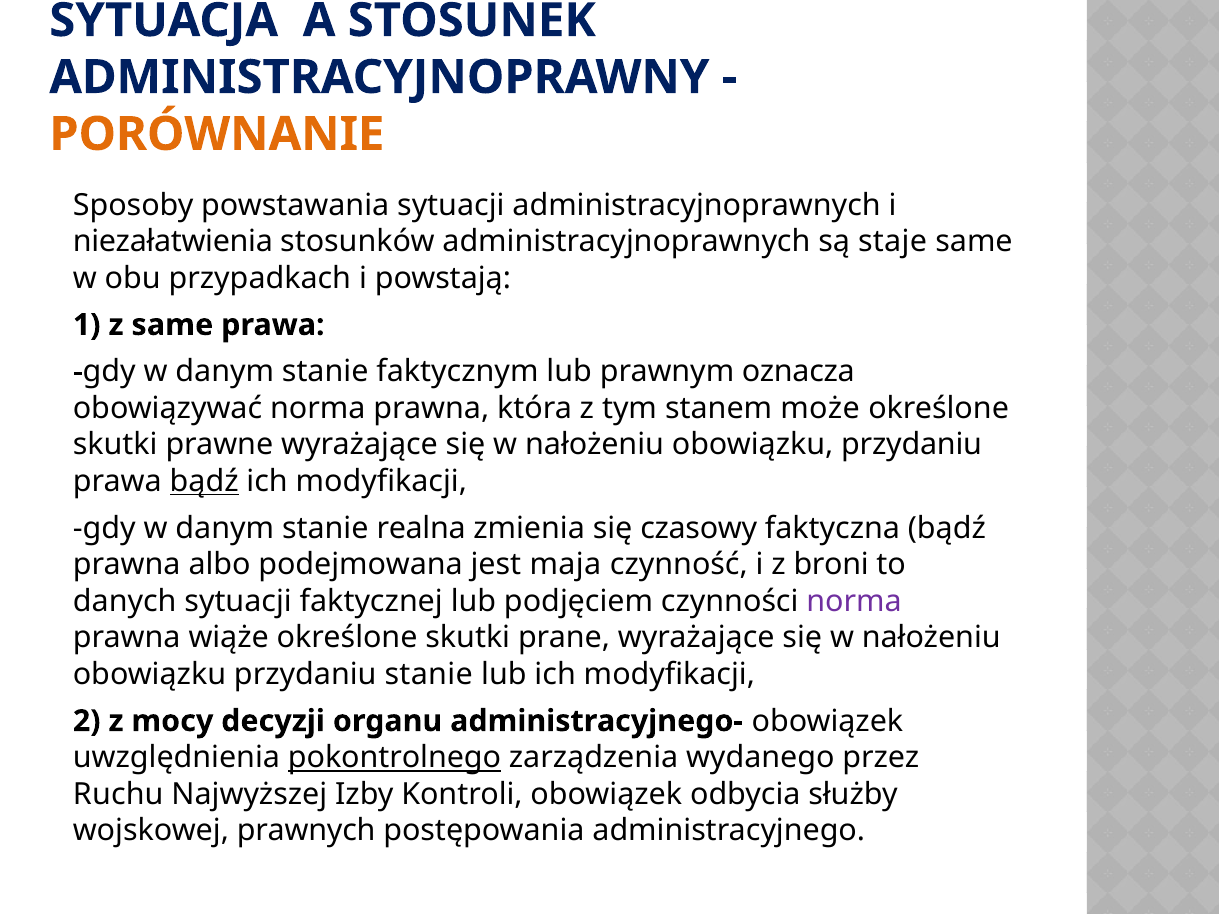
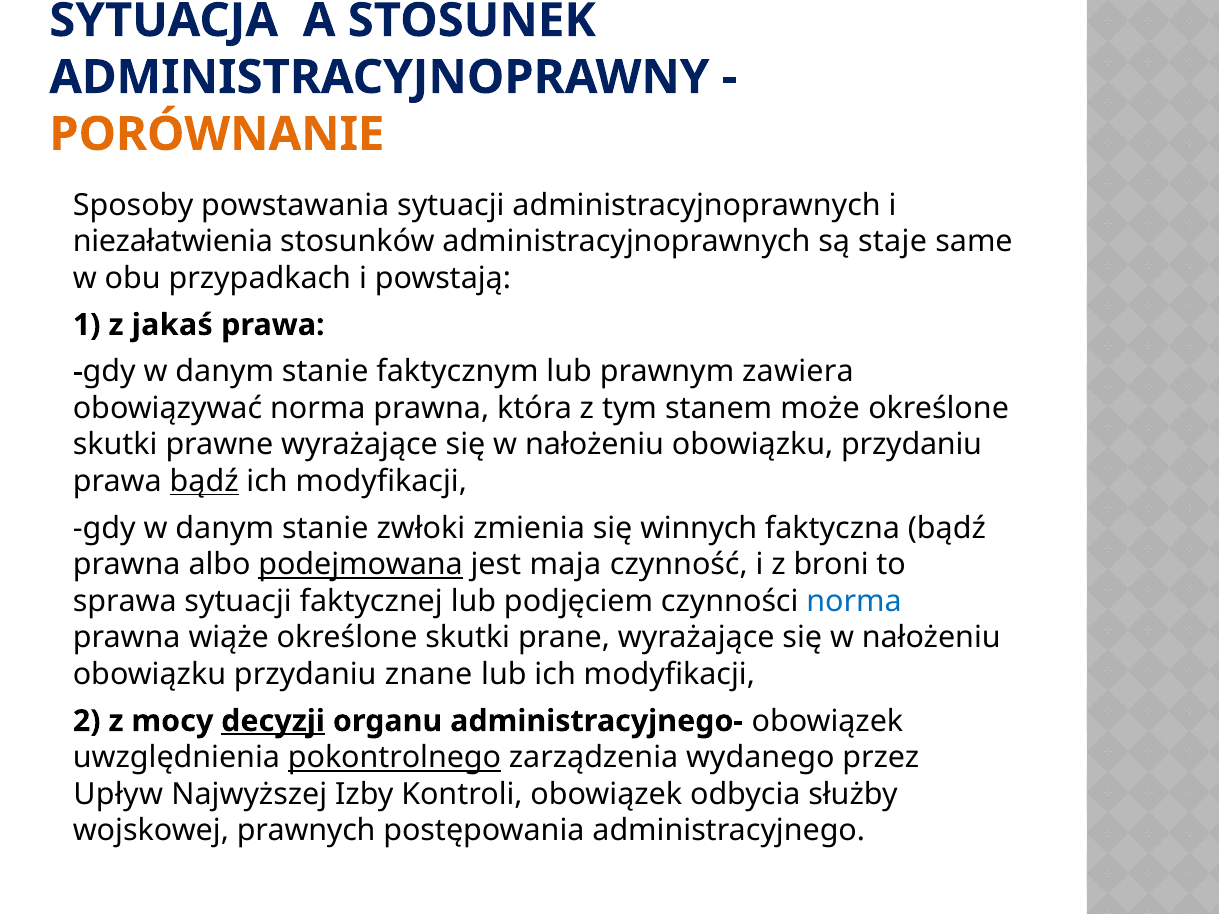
z same: same -> jakaś
oznacza: oznacza -> zawiera
realna: realna -> zwłoki
czasowy: czasowy -> winnych
podejmowana underline: none -> present
danych: danych -> sprawa
norma at (854, 601) colour: purple -> blue
przydaniu stanie: stanie -> znane
decyzji underline: none -> present
Ruchu: Ruchu -> Upływ
